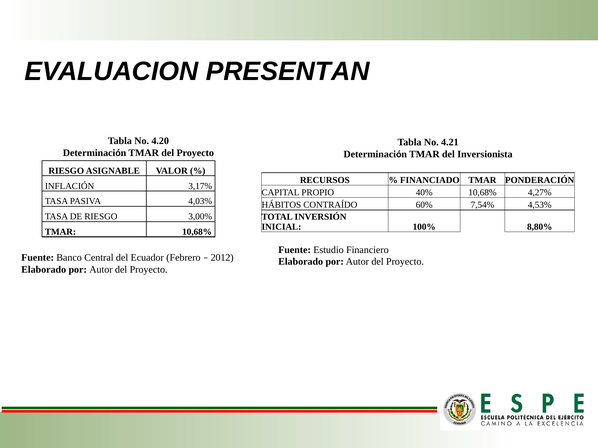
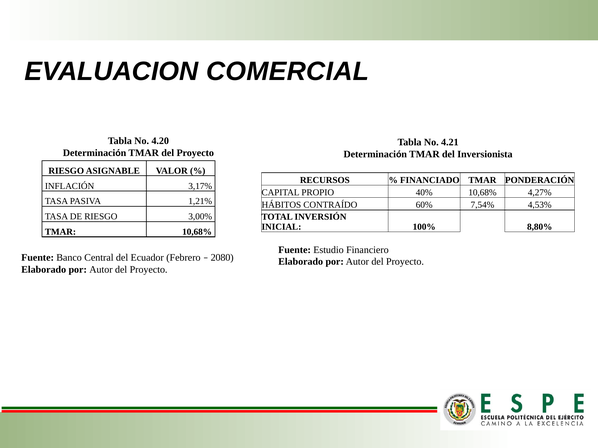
PRESENTAN: PRESENTAN -> COMERCIAL
4,03%: 4,03% -> 1,21%
2012: 2012 -> 2080
